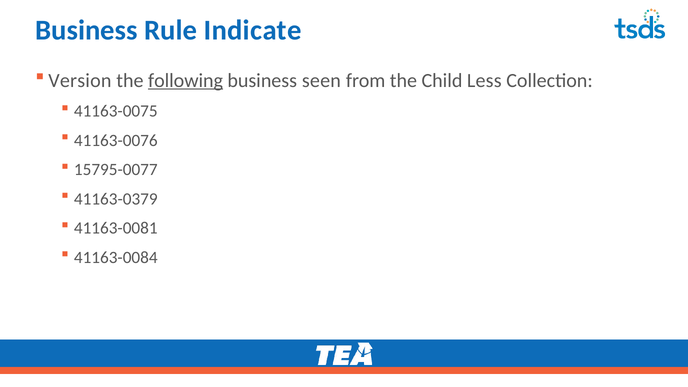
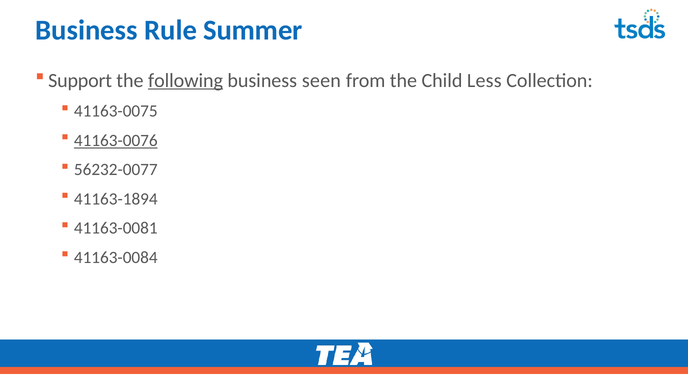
Indicate: Indicate -> Summer
Version: Version -> Support
41163-0076 underline: none -> present
15795-0077: 15795-0077 -> 56232-0077
41163-0379: 41163-0379 -> 41163-1894
